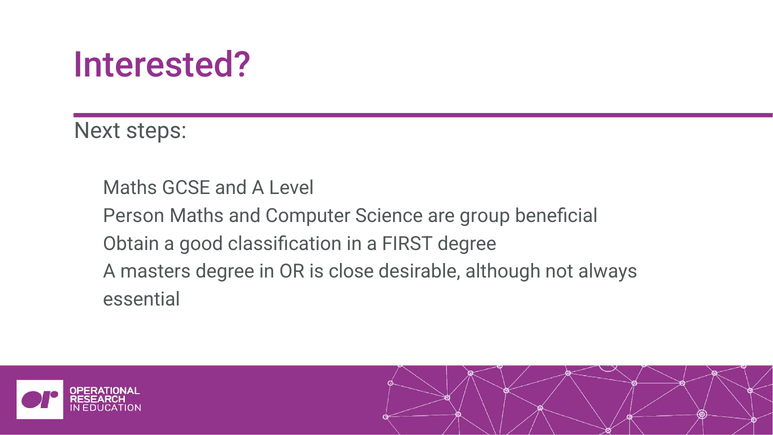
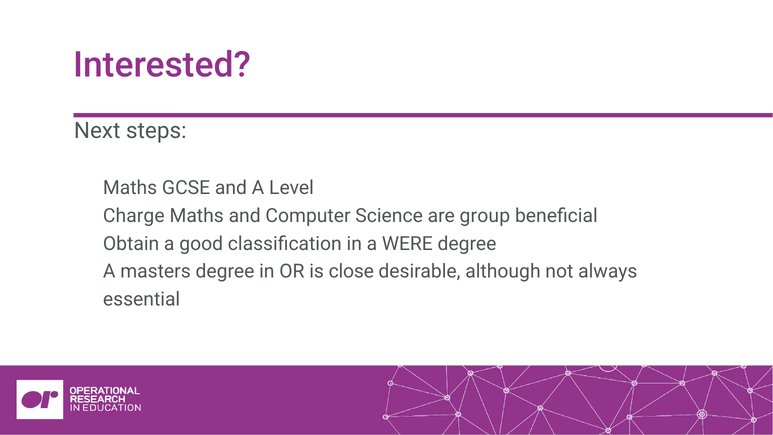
Person: Person -> Charge
FIRST: FIRST -> WERE
